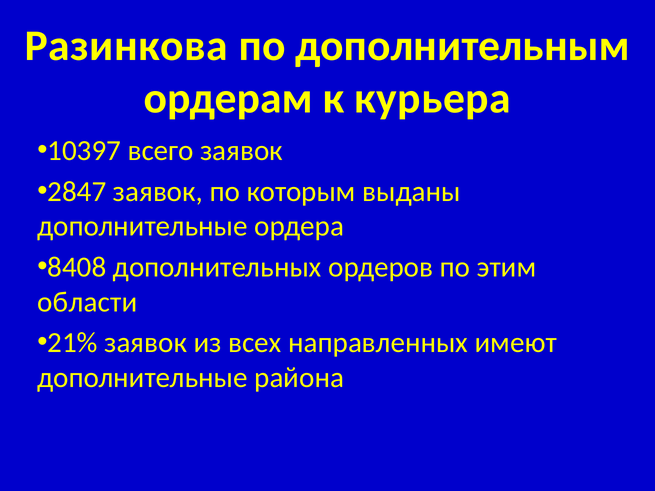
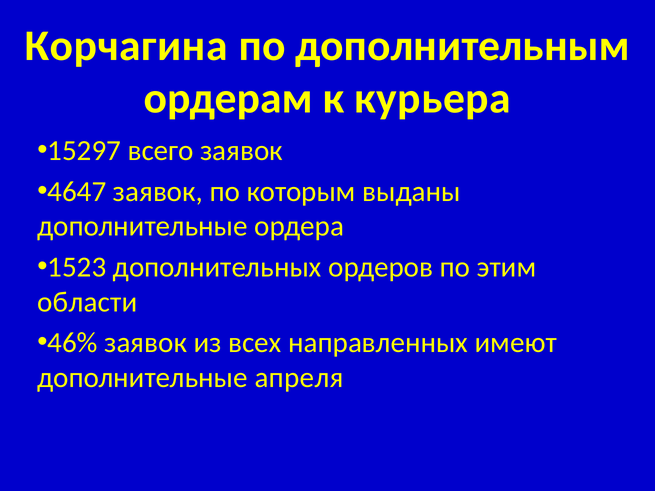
Разинкова: Разинкова -> Корчагина
10397: 10397 -> 15297
2847: 2847 -> 4647
8408: 8408 -> 1523
21%: 21% -> 46%
района: района -> апреля
